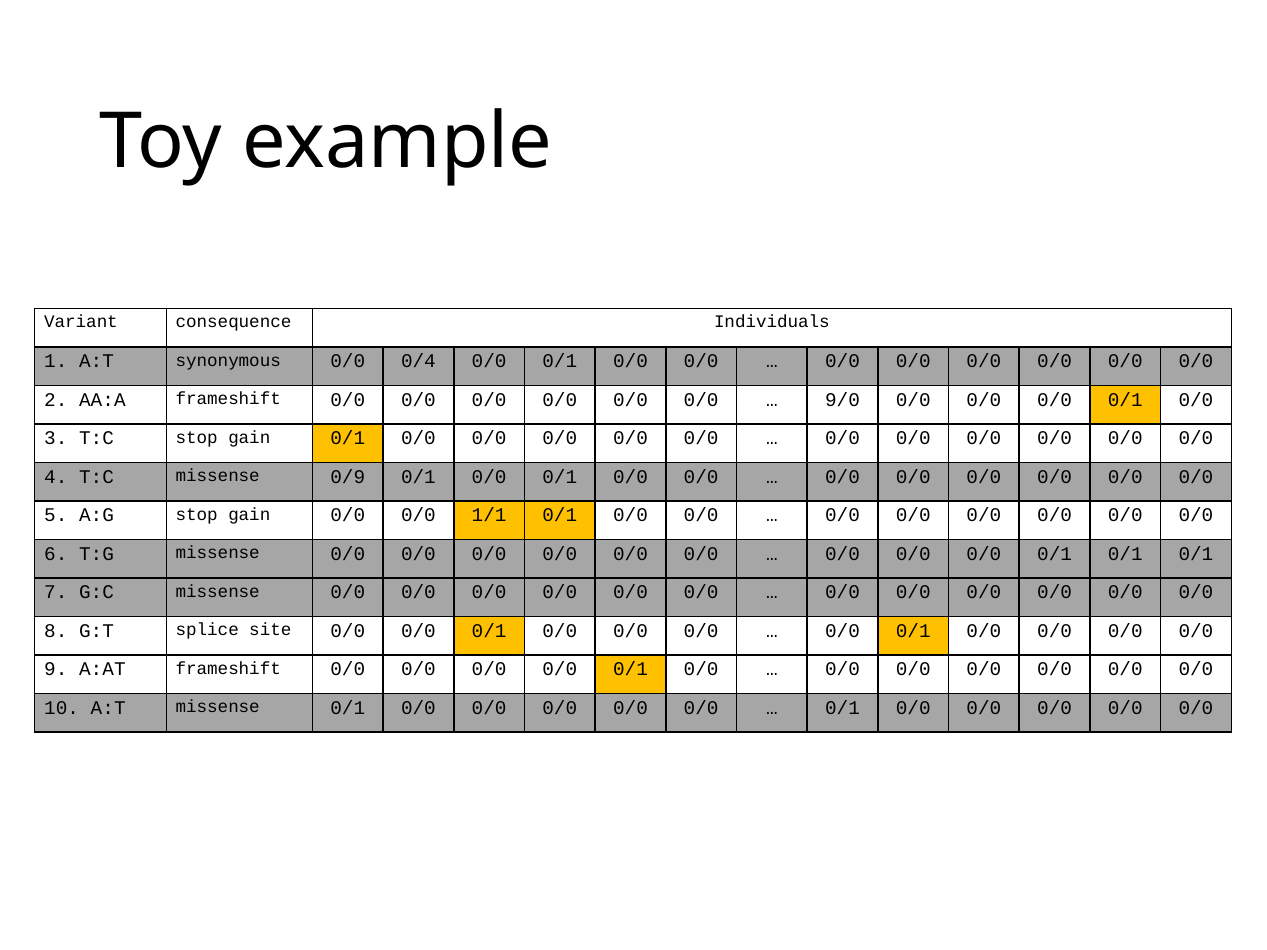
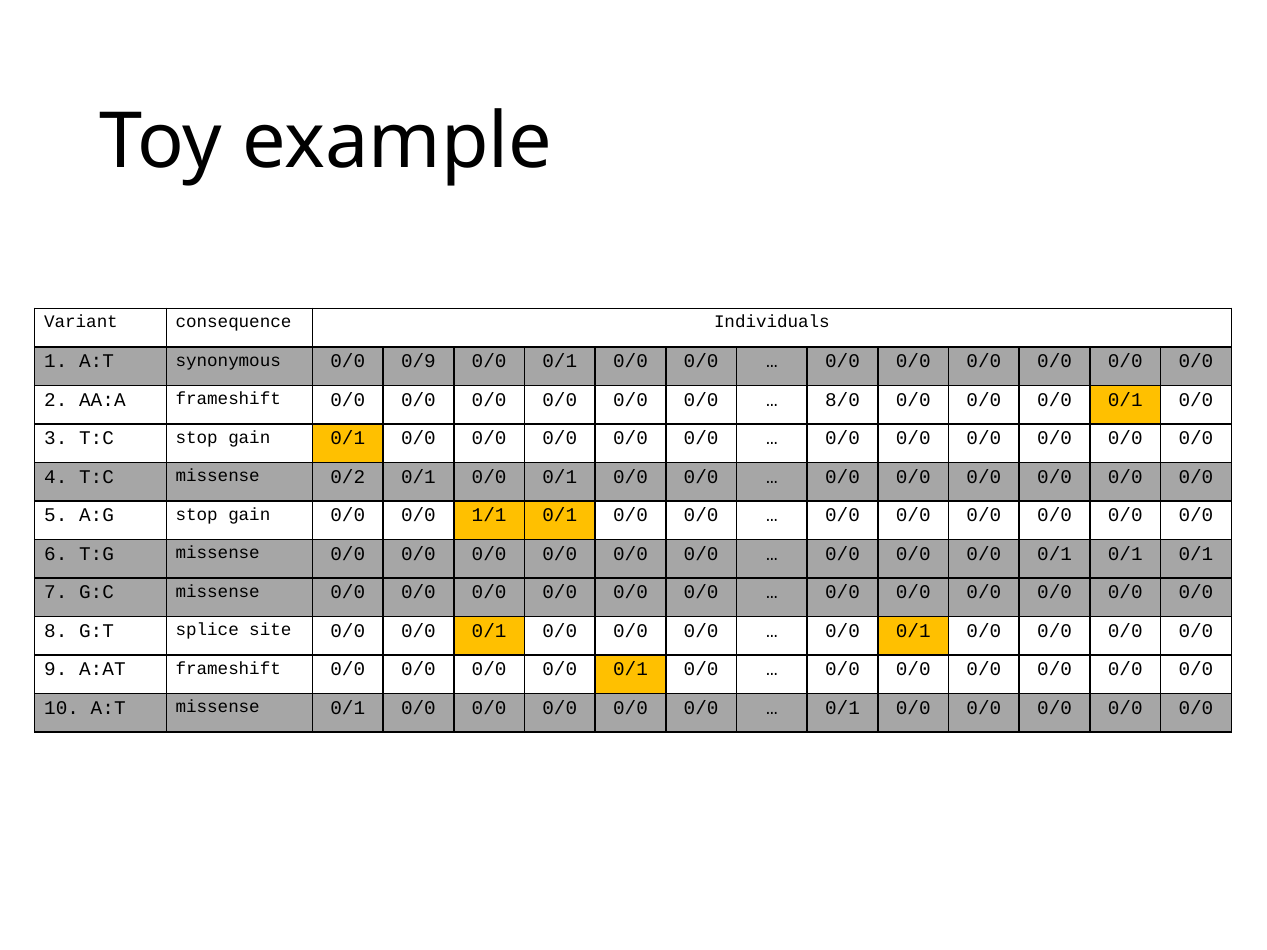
0/4: 0/4 -> 0/9
9/0: 9/0 -> 8/0
0/9: 0/9 -> 0/2
